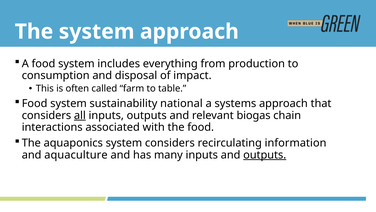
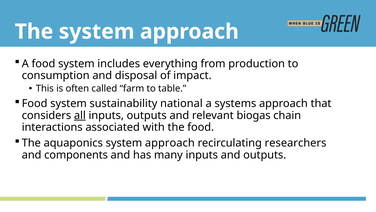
aquaponics system considers: considers -> approach
information: information -> researchers
aquaculture: aquaculture -> components
outputs at (265, 155) underline: present -> none
